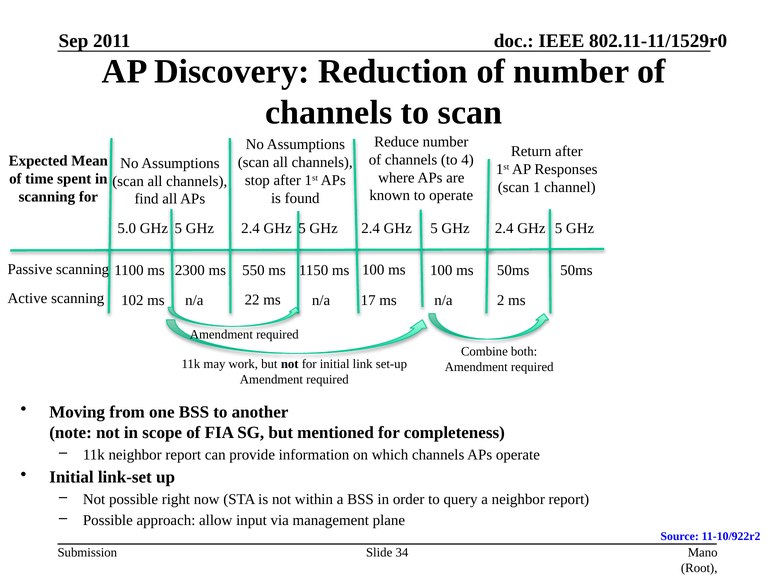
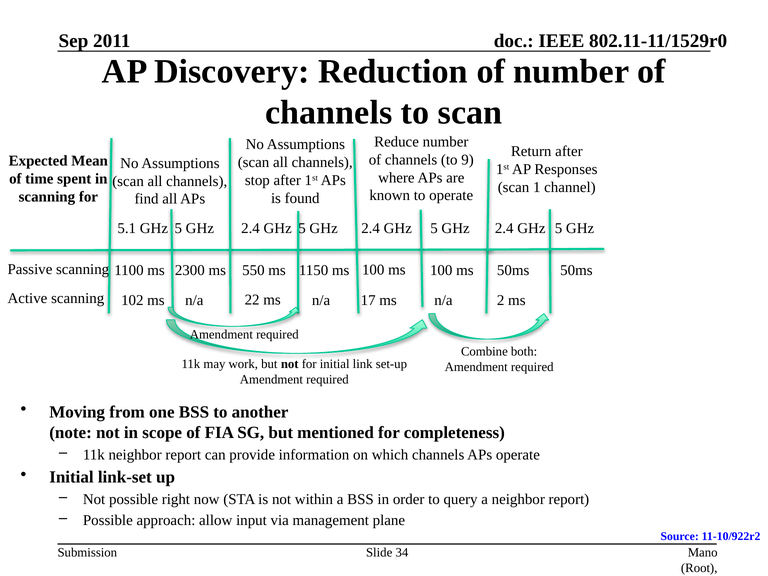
4: 4 -> 9
5.0: 5.0 -> 5.1
